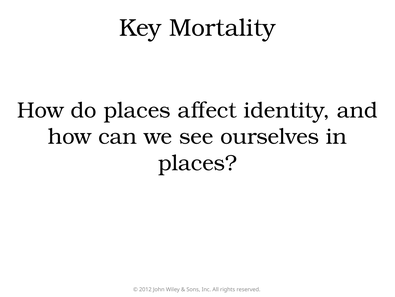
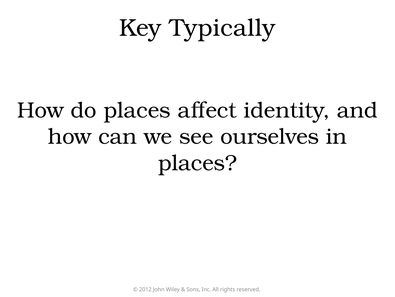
Mortality: Mortality -> Typically
